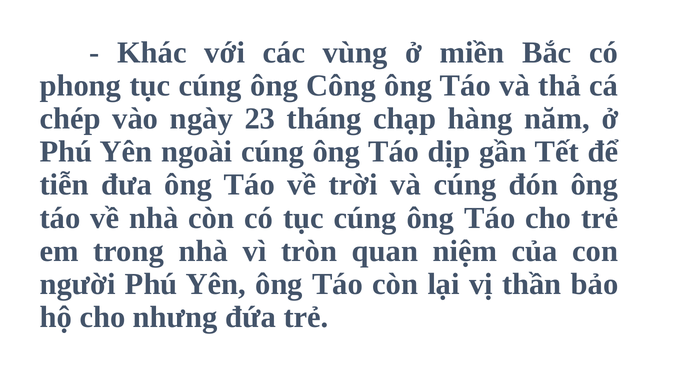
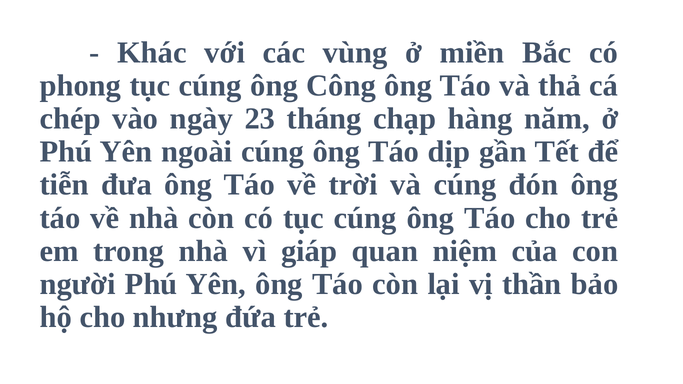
tròn: tròn -> giáp
